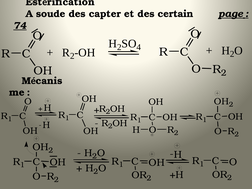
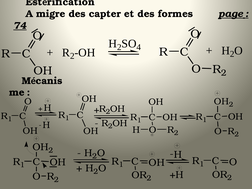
soude: soude -> migre
certain: certain -> formes
